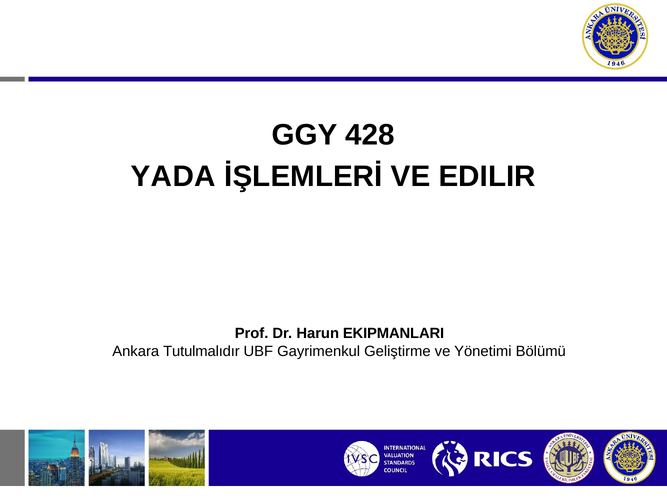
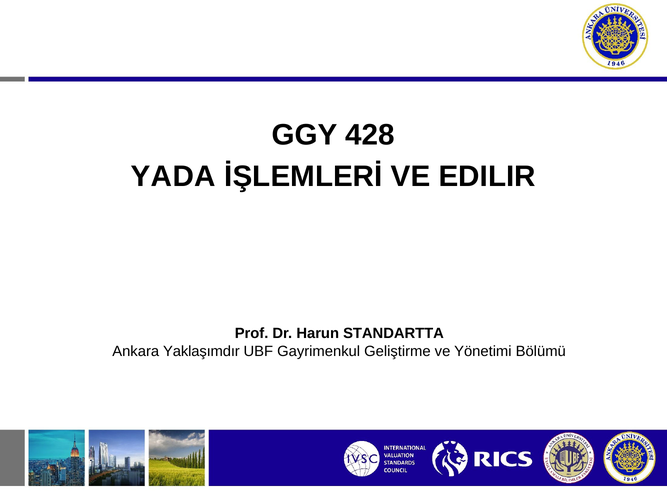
EKIPMANLARI: EKIPMANLARI -> STANDARTTA
Tutulmalıdır: Tutulmalıdır -> Yaklaşımdır
